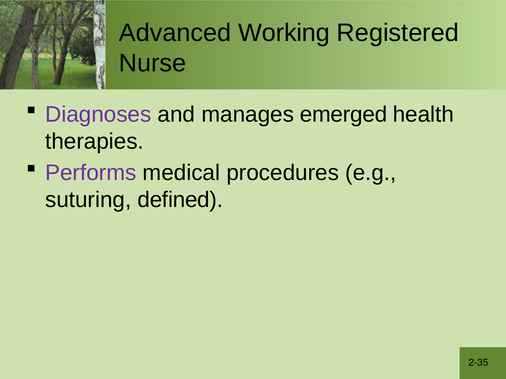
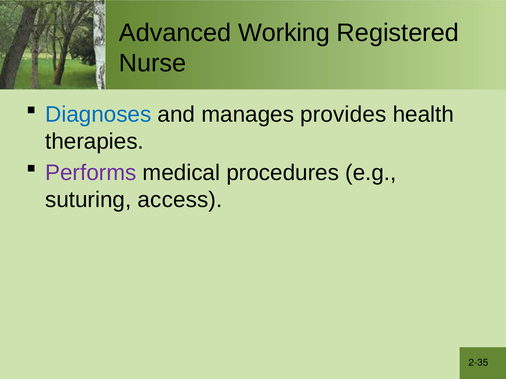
Diagnoses colour: purple -> blue
emerged: emerged -> provides
defined: defined -> access
